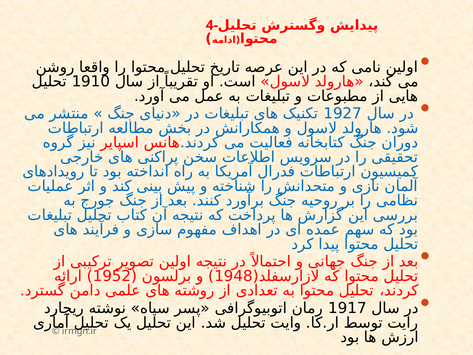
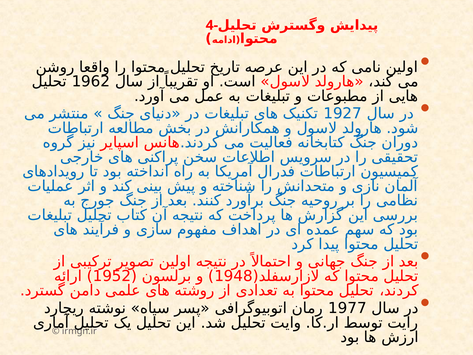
1910: 1910 -> 1962
1917: 1917 -> 1977
